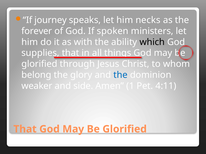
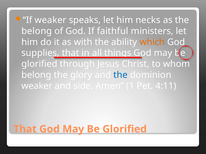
If journey: journey -> weaker
forever at (37, 31): forever -> belong
spoken: spoken -> faithful
which colour: black -> orange
